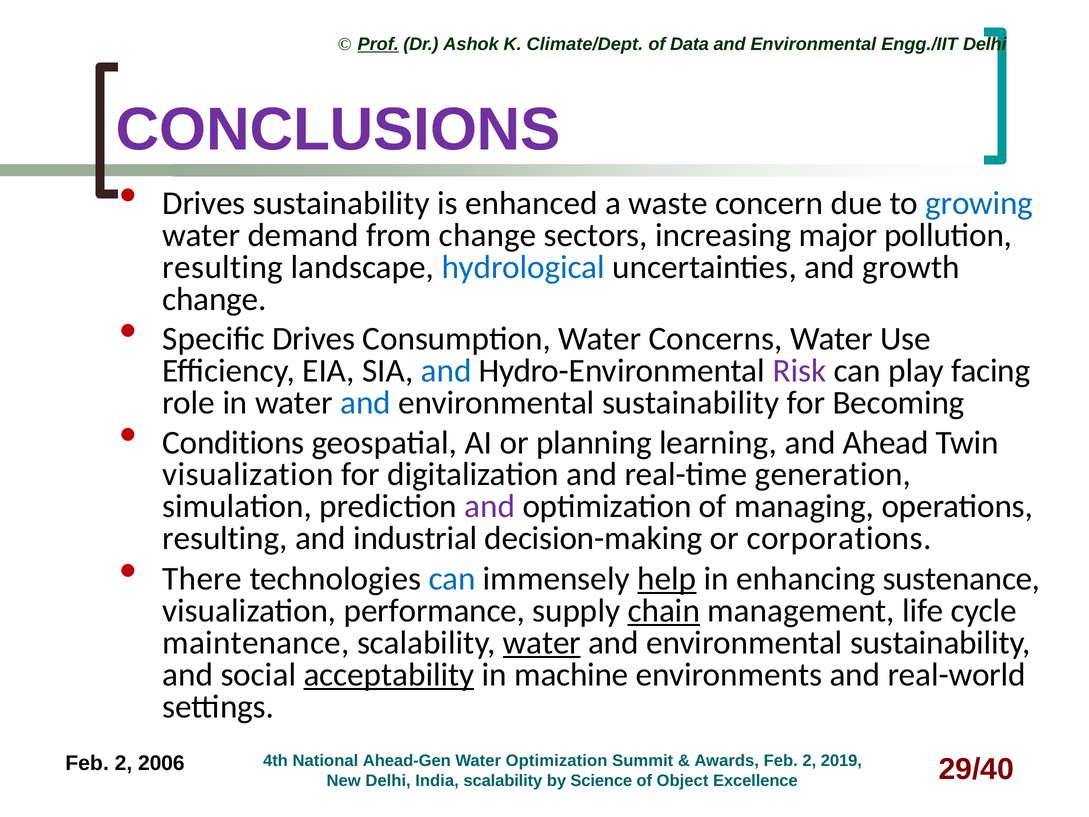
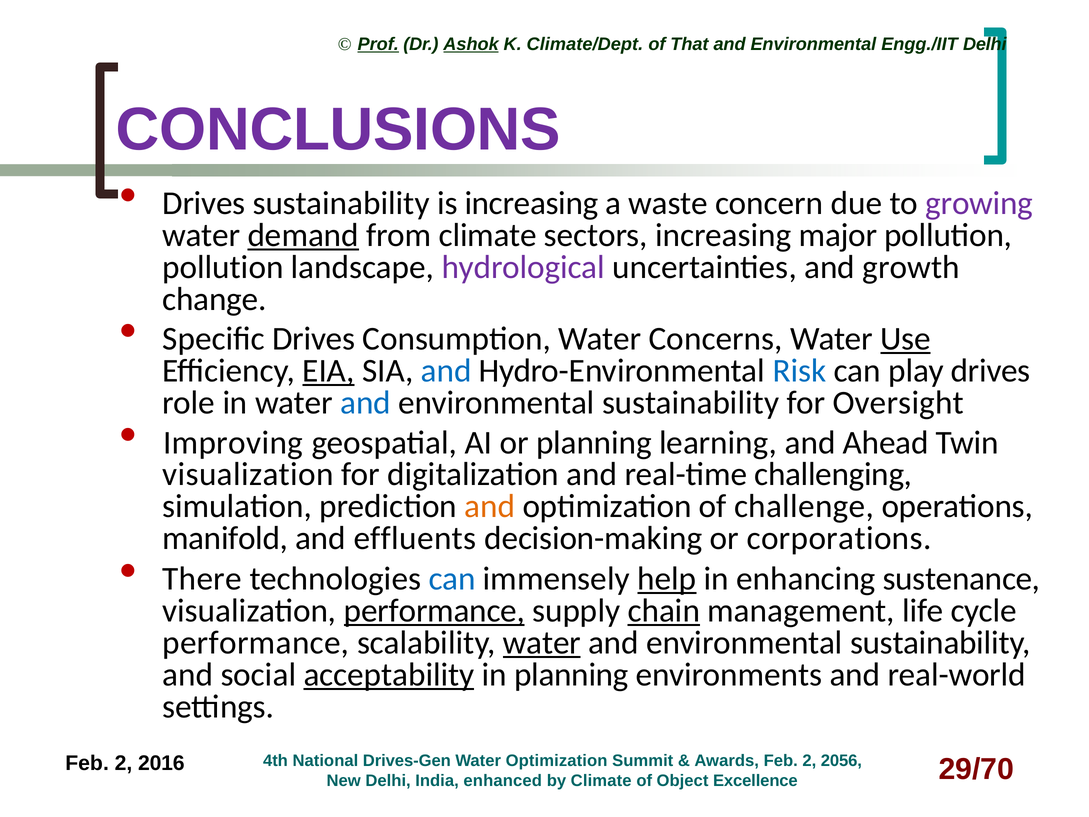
Ashok underline: none -> present
Data: Data -> That
is enhanced: enhanced -> increasing
growing colour: blue -> purple
demand underline: none -> present
from change: change -> climate
resulting at (223, 267): resulting -> pollution
hydrological colour: blue -> purple
Use underline: none -> present
EIA underline: none -> present
Risk colour: purple -> blue
play facing: facing -> drives
Becoming: Becoming -> Oversight
Conditions: Conditions -> Improving
generation: generation -> challenging
and at (490, 506) colour: purple -> orange
managing: managing -> challenge
resulting at (225, 538): resulting -> manifold
industrial: industrial -> effluents
performance at (434, 611) underline: none -> present
maintenance at (256, 643): maintenance -> performance
in machine: machine -> planning
2006: 2006 -> 2016
Ahead-Gen: Ahead-Gen -> Drives-Gen
2019: 2019 -> 2056
India scalability: scalability -> enhanced
by Science: Science -> Climate
29/40: 29/40 -> 29/70
